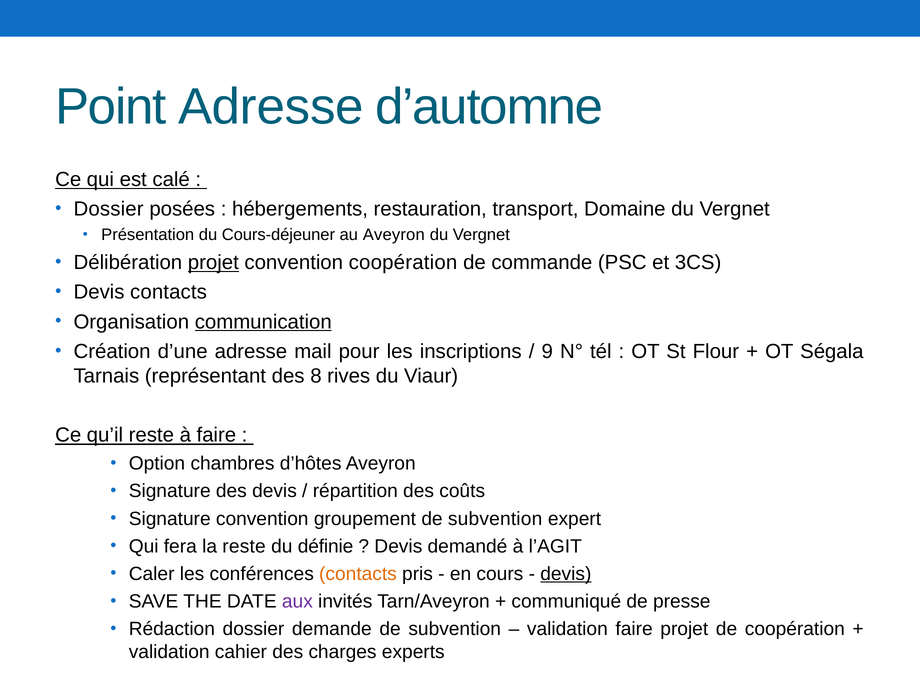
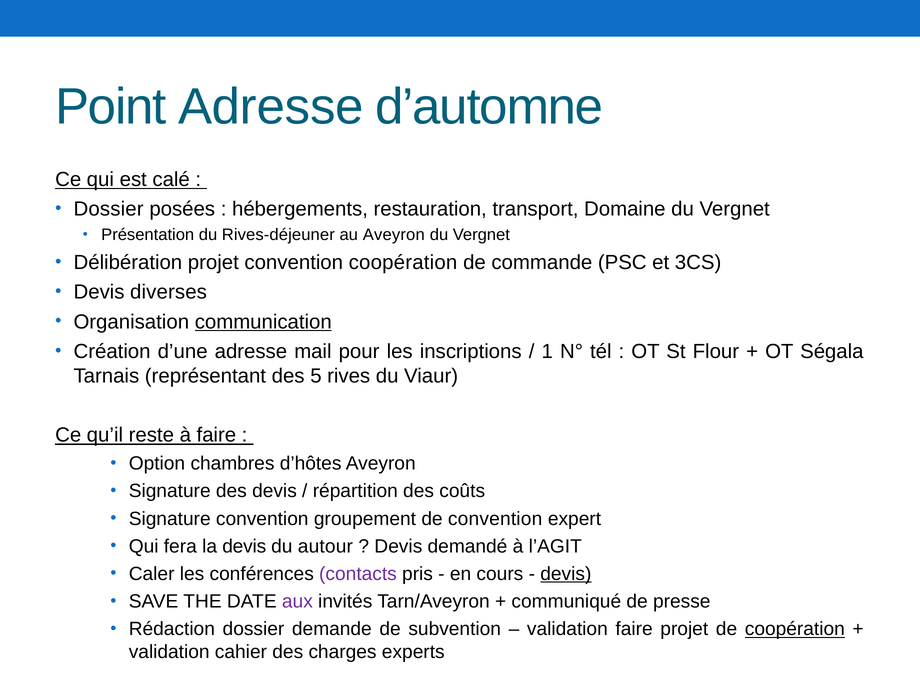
Cours-déjeuner: Cours-déjeuner -> Rives-déjeuner
projet at (213, 263) underline: present -> none
Devis contacts: contacts -> diverses
9: 9 -> 1
8: 8 -> 5
groupement de subvention: subvention -> convention
la reste: reste -> devis
définie: définie -> autour
contacts at (358, 574) colour: orange -> purple
coopération at (795, 629) underline: none -> present
